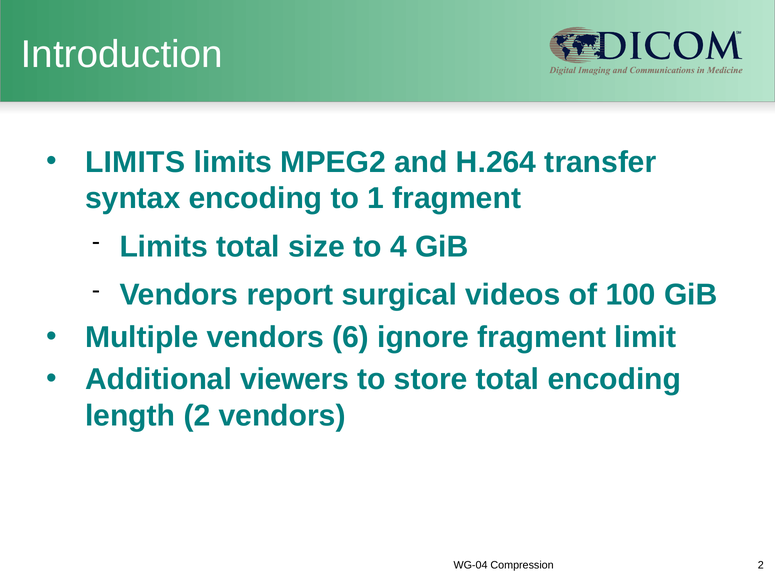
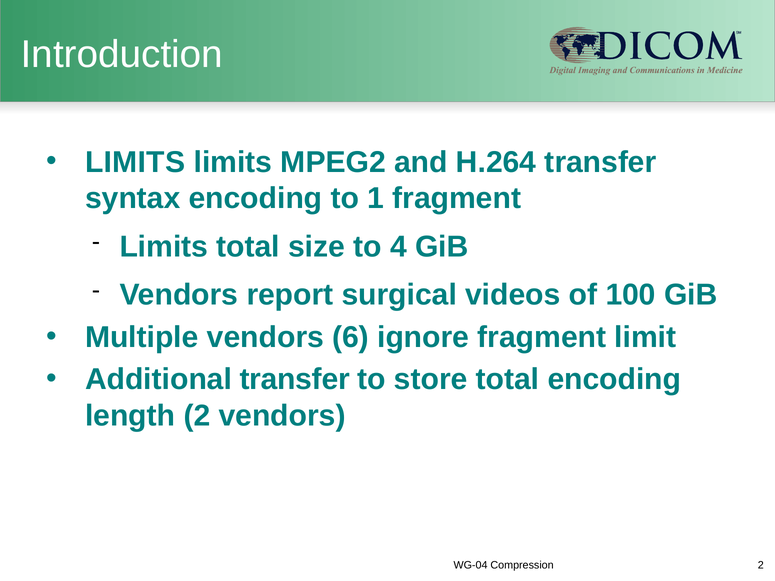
Additional viewers: viewers -> transfer
